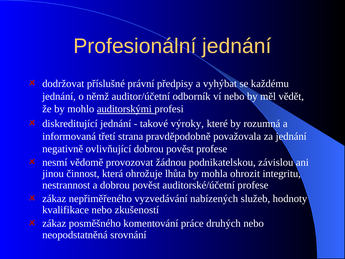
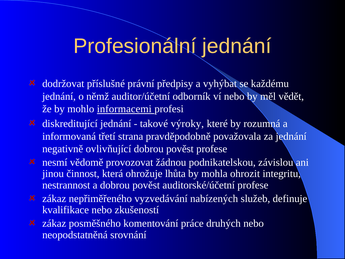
auditorskými: auditorskými -> informacemi
hodnoty: hodnoty -> definuje
